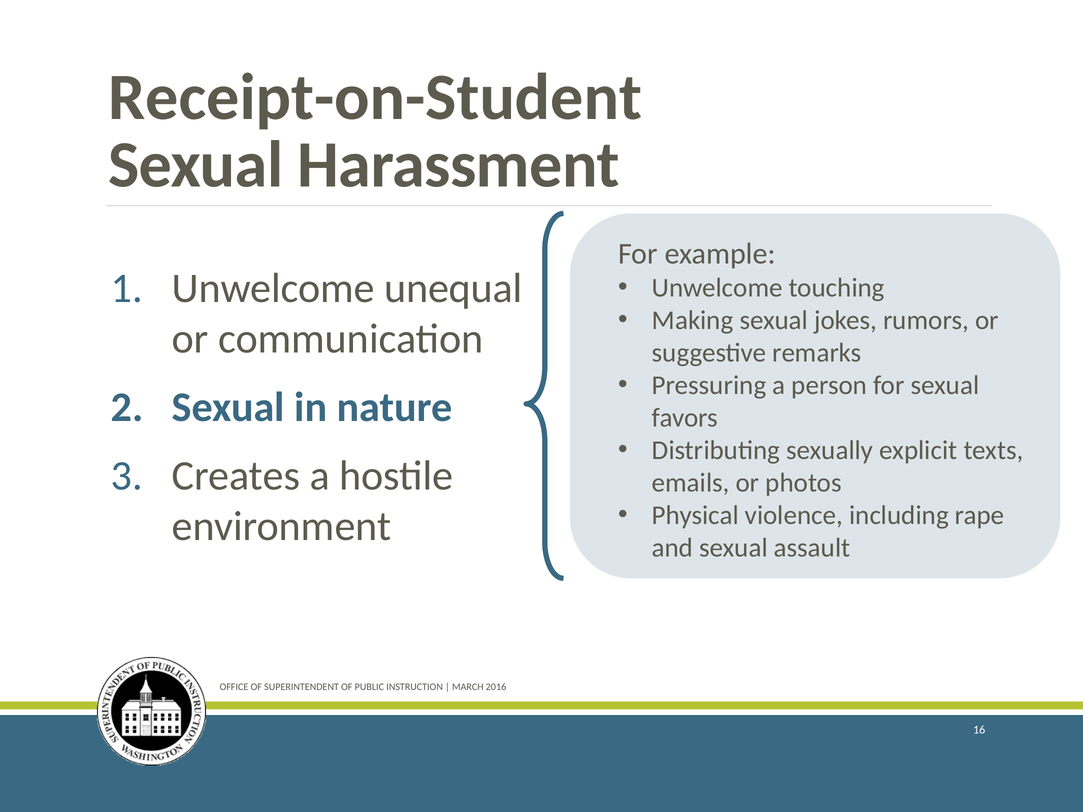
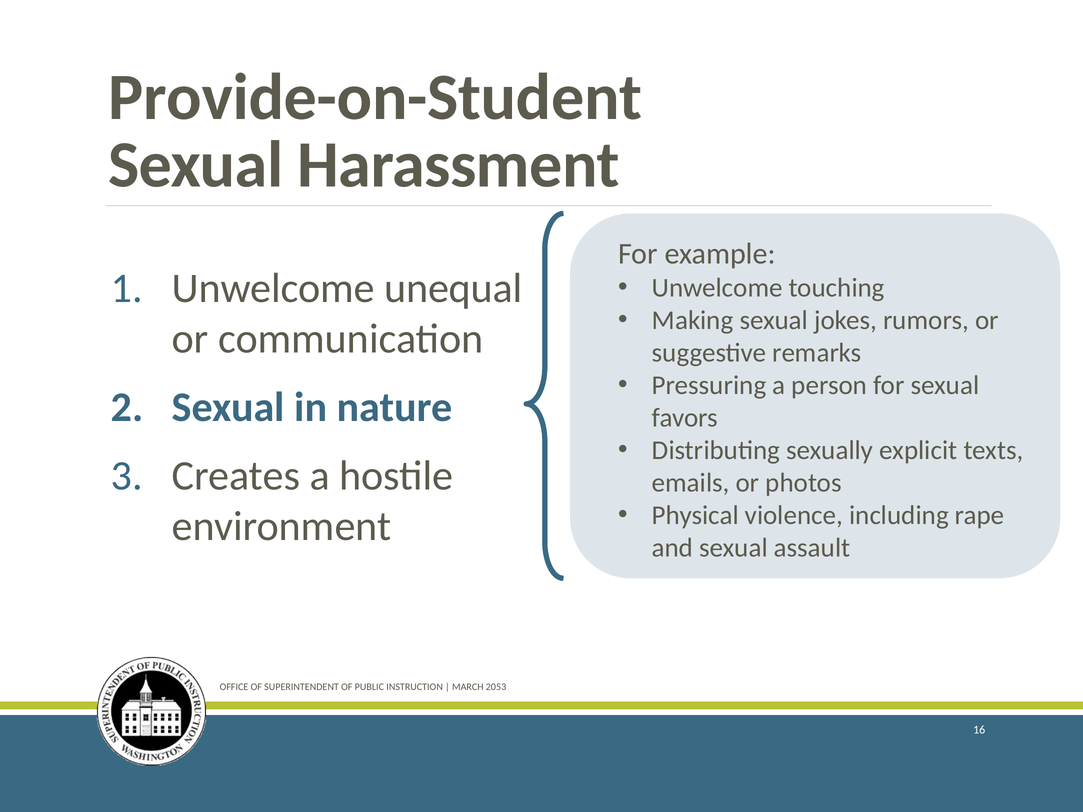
Receipt-on-Student: Receipt-on-Student -> Provide-on-Student
2016: 2016 -> 2053
